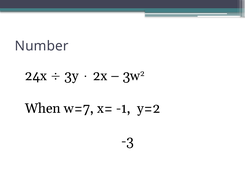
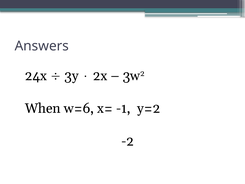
Number: Number -> Answers
w=7: w=7 -> w=6
-3: -3 -> -2
